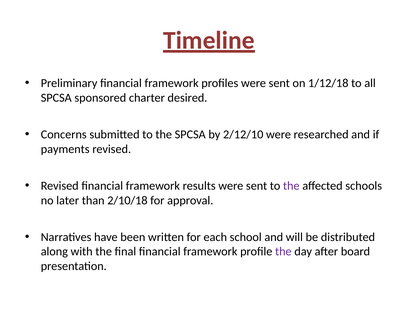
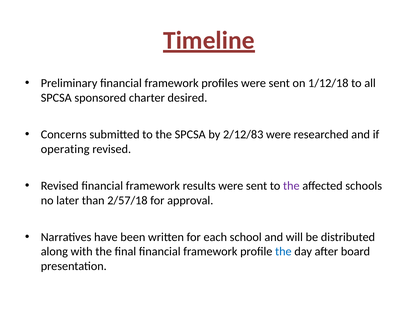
2/12/10: 2/12/10 -> 2/12/83
payments: payments -> operating
2/10/18: 2/10/18 -> 2/57/18
the at (283, 252) colour: purple -> blue
